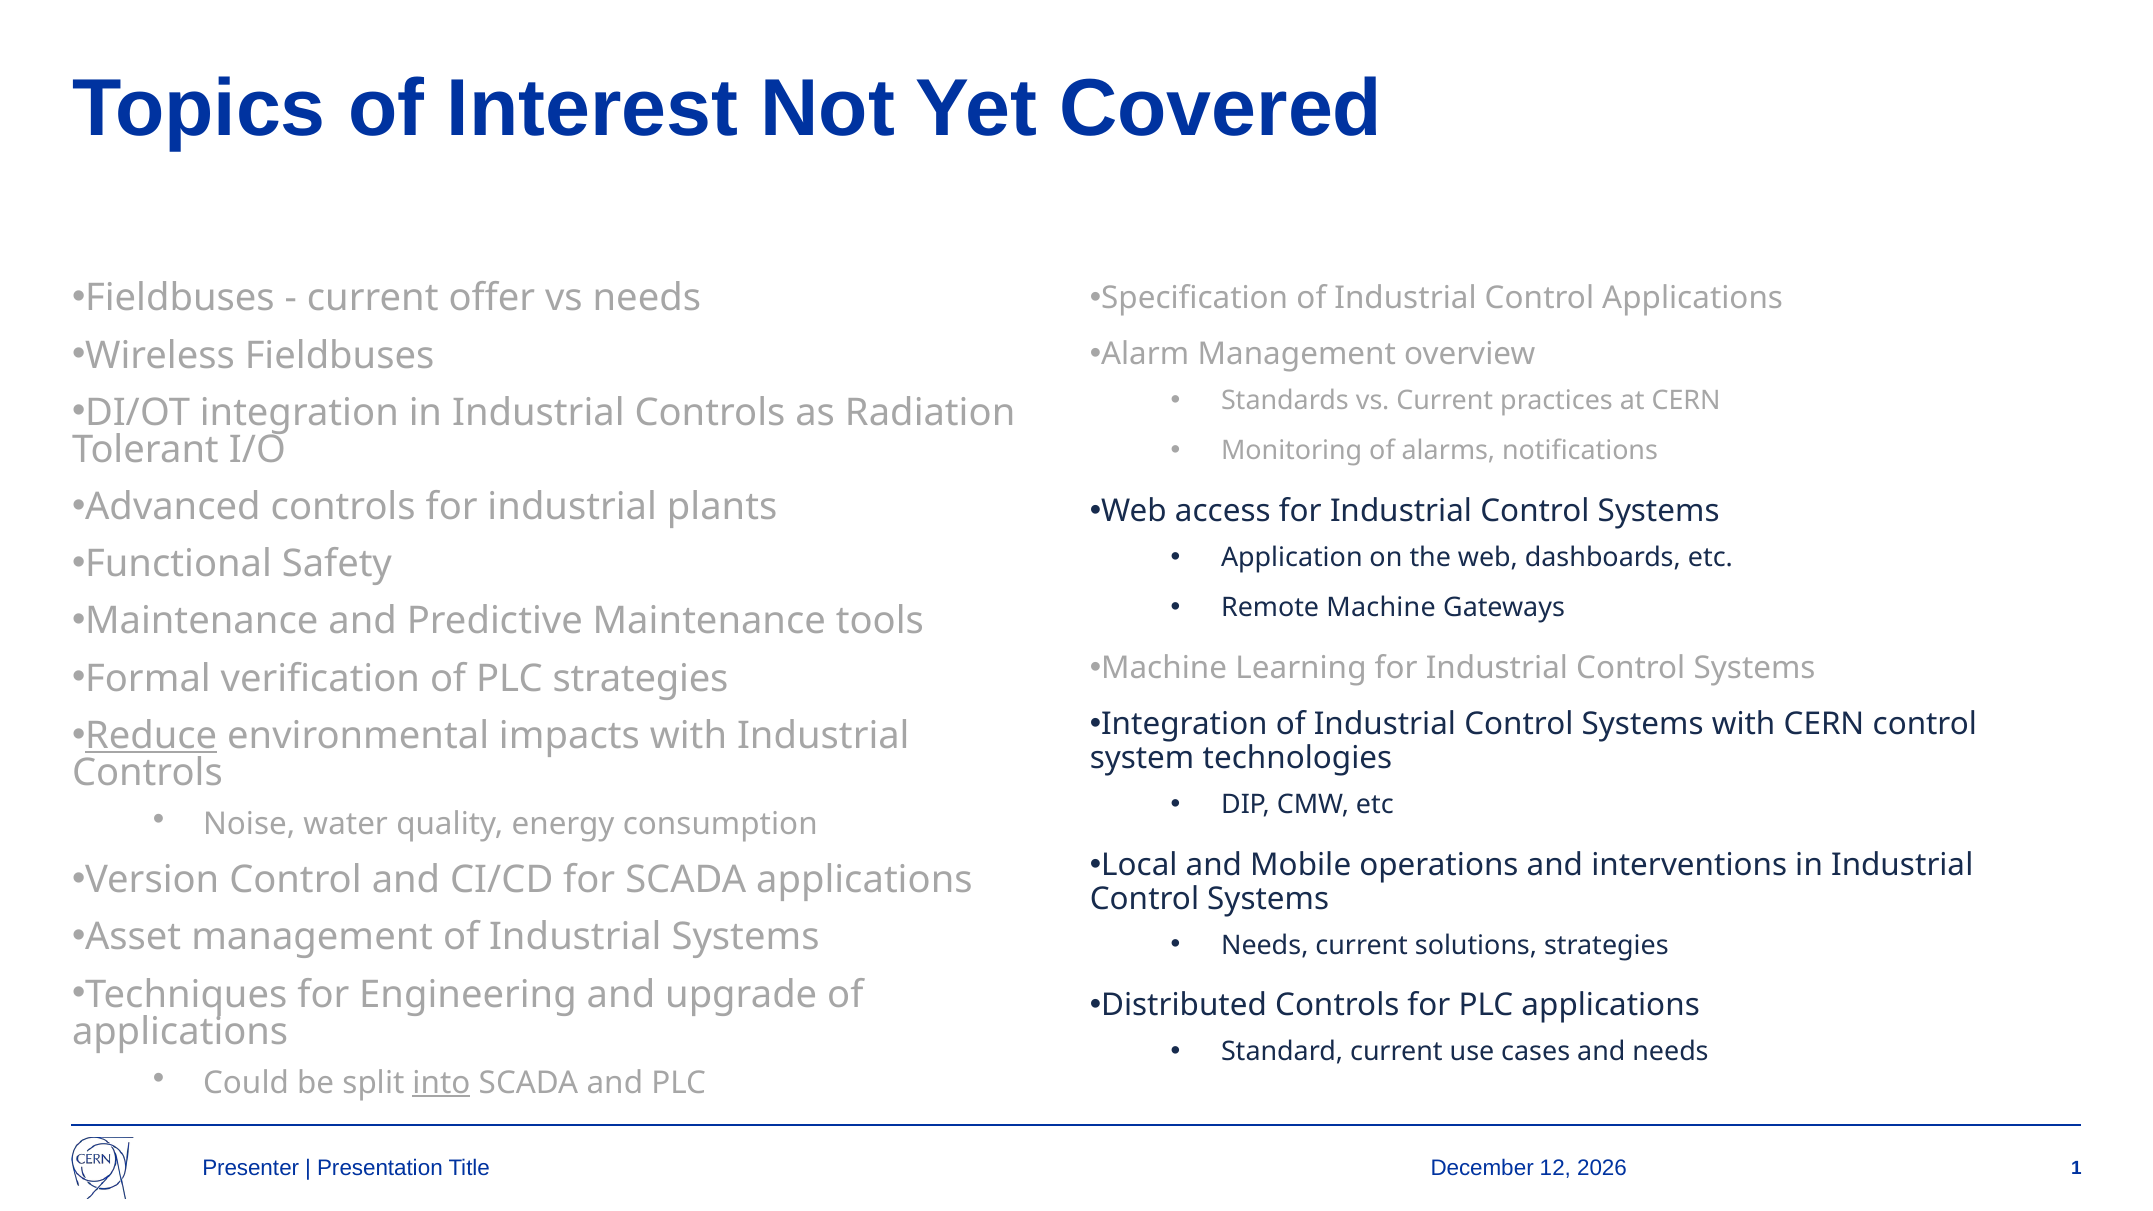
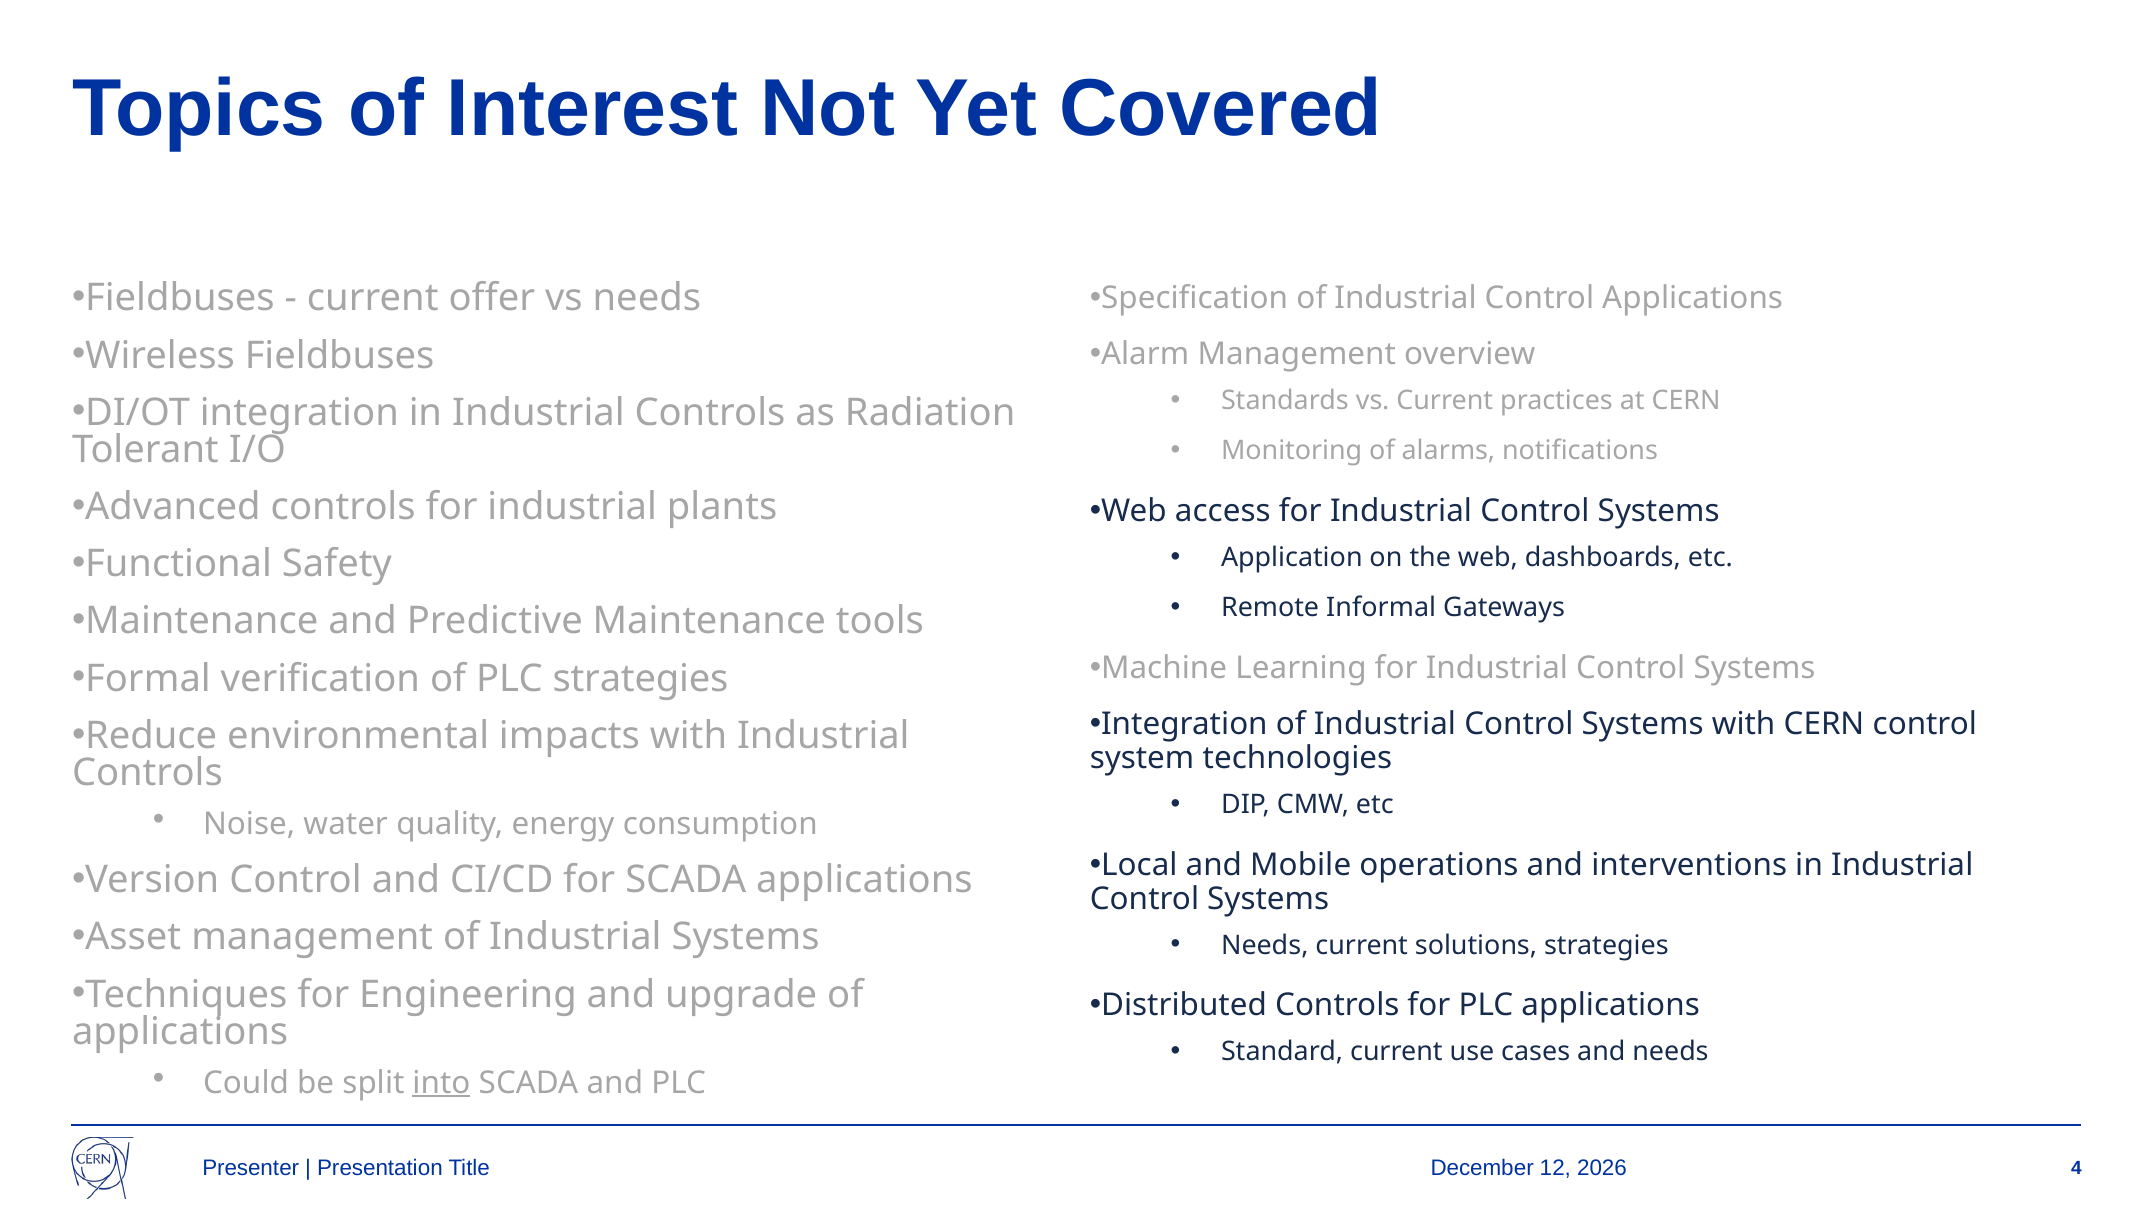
Remote Machine: Machine -> Informal
Reduce underline: present -> none
1: 1 -> 4
